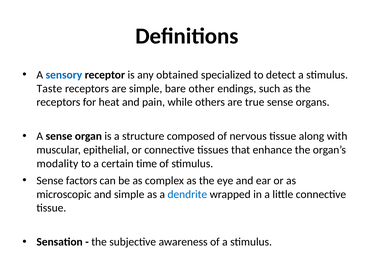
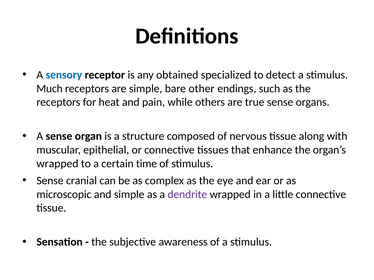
Taste: Taste -> Much
modality at (57, 164): modality -> wrapped
factors: factors -> cranial
dendrite colour: blue -> purple
